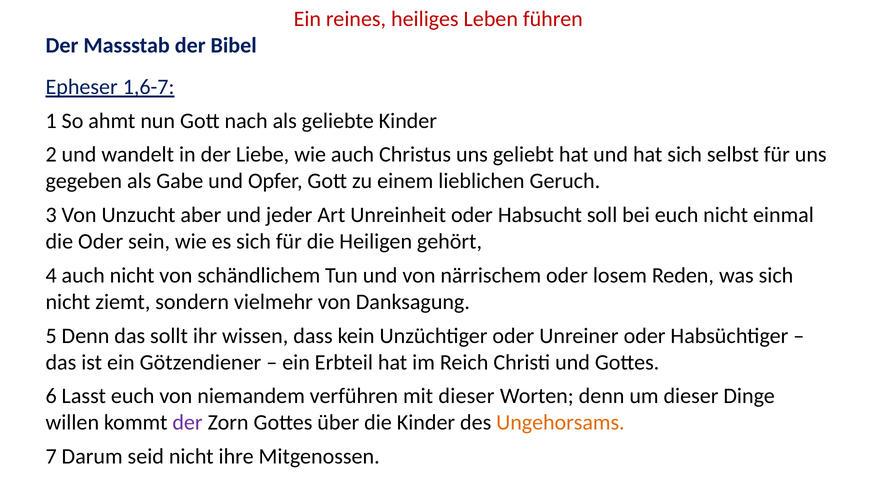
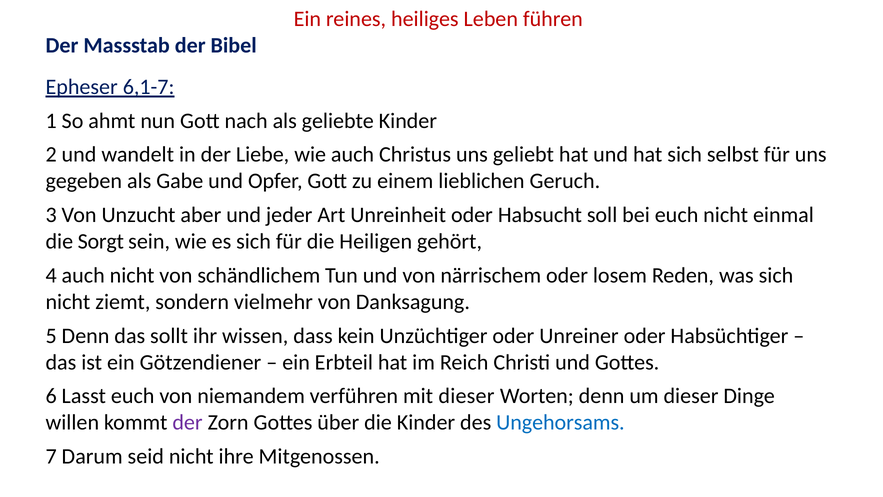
1,6-7: 1,6-7 -> 6,1-7
die Oder: Oder -> Sorgt
Ungehorsams colour: orange -> blue
